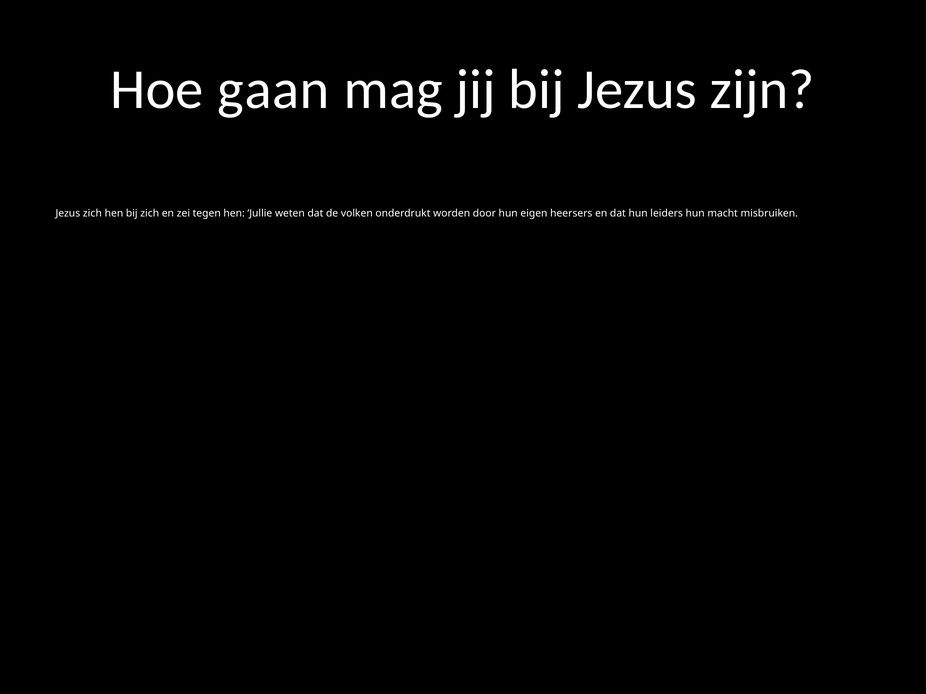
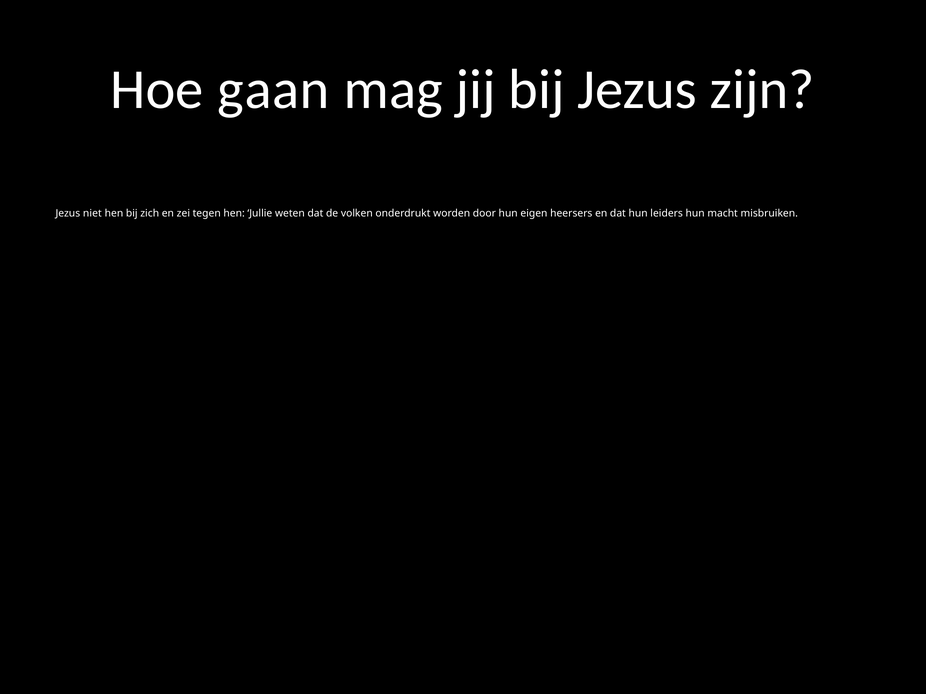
Jezus zich: zich -> niet
